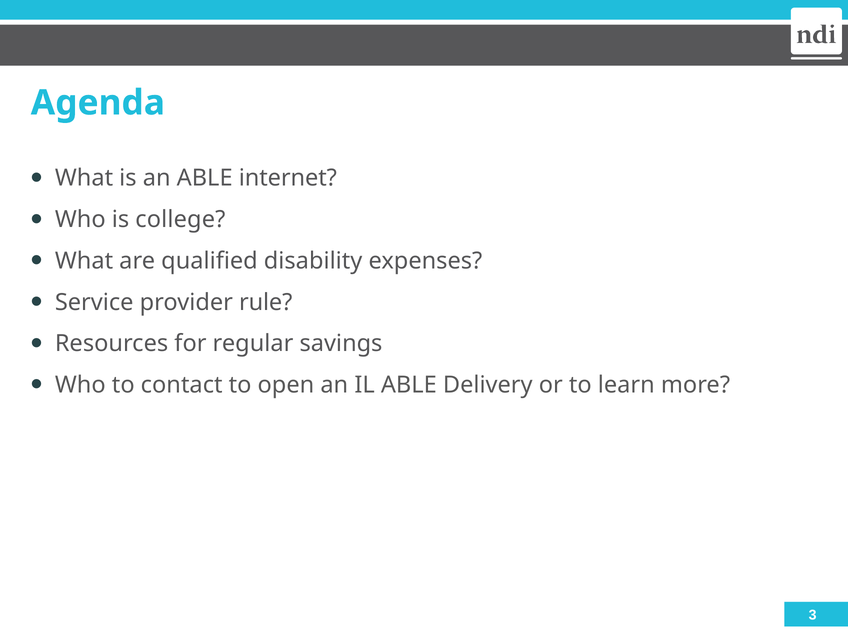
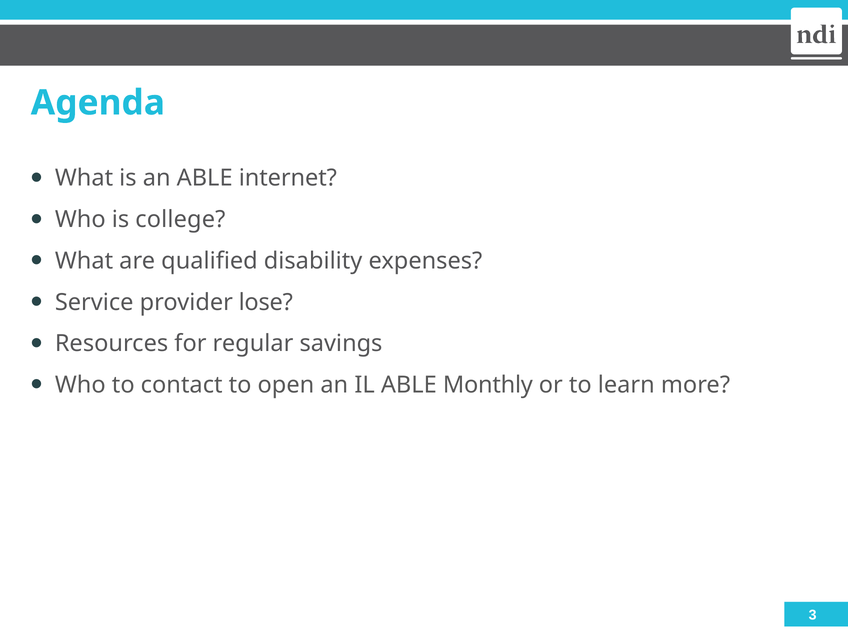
rule: rule -> lose
Delivery: Delivery -> Monthly
